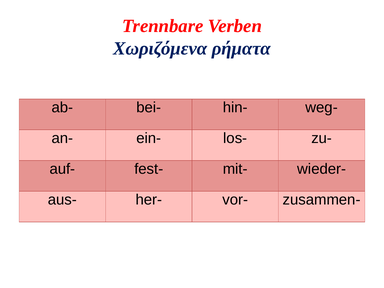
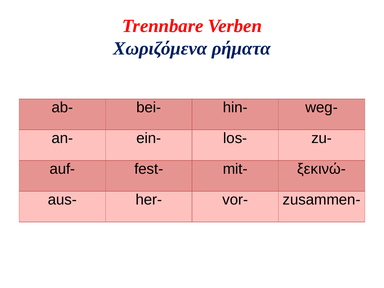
wieder-: wieder- -> ξεκινώ-
